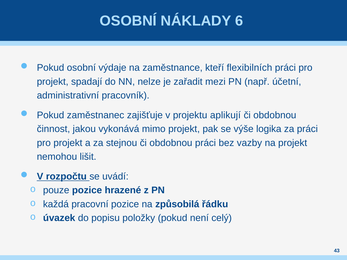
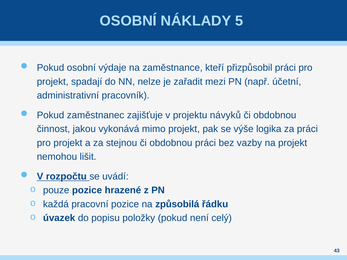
6: 6 -> 5
flexibilních: flexibilních -> přizpůsobil
aplikují: aplikují -> návyků
